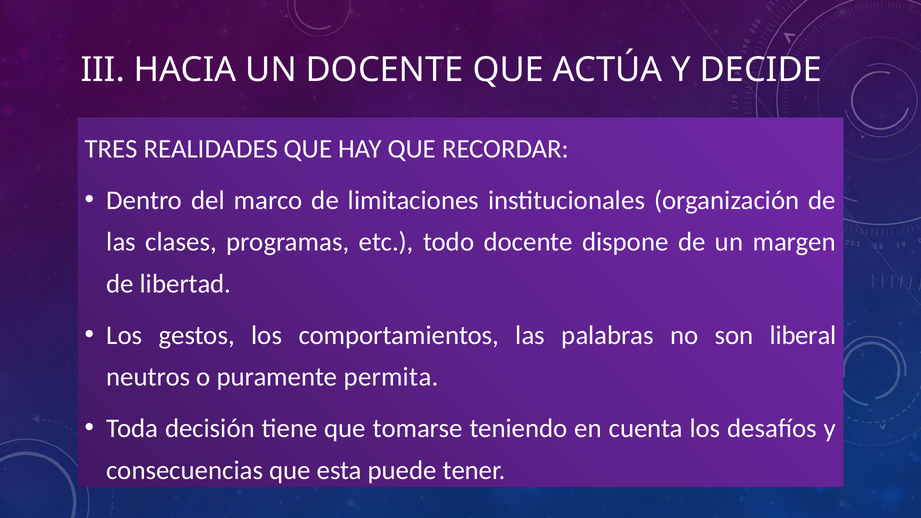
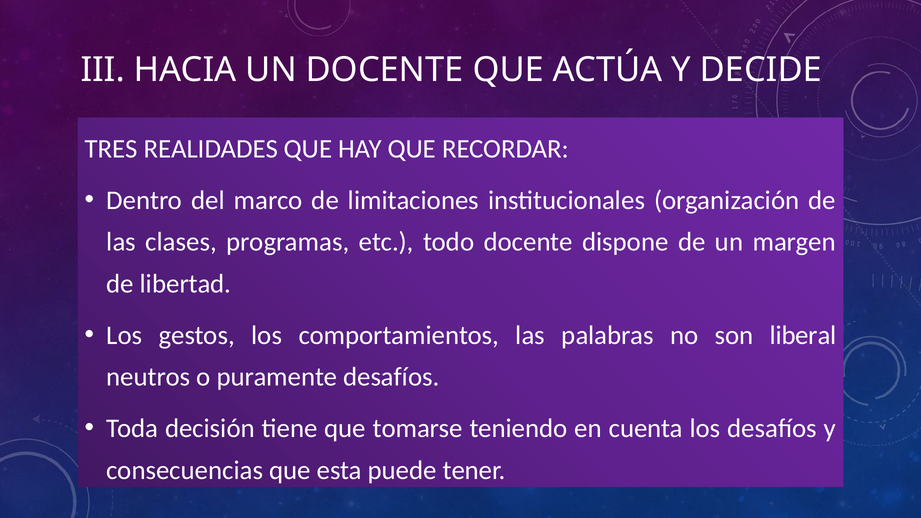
puramente permita: permita -> desafíos
